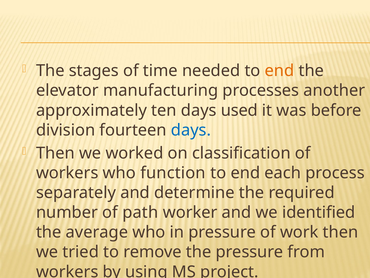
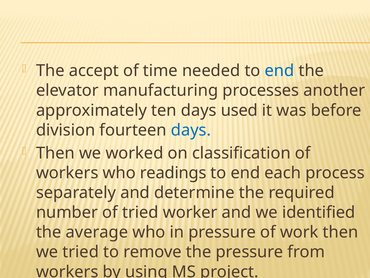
stages: stages -> accept
end at (279, 71) colour: orange -> blue
function: function -> readings
of path: path -> tried
